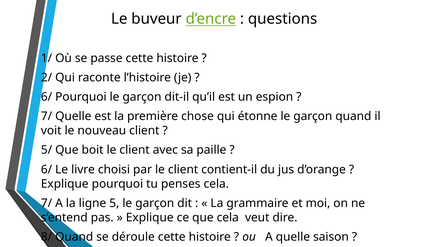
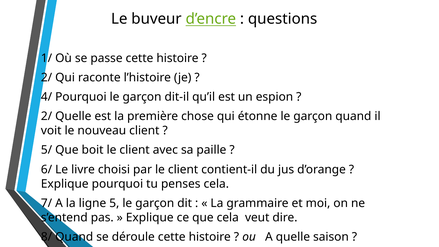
6/ at (47, 97): 6/ -> 4/
7/ at (47, 116): 7/ -> 2/
